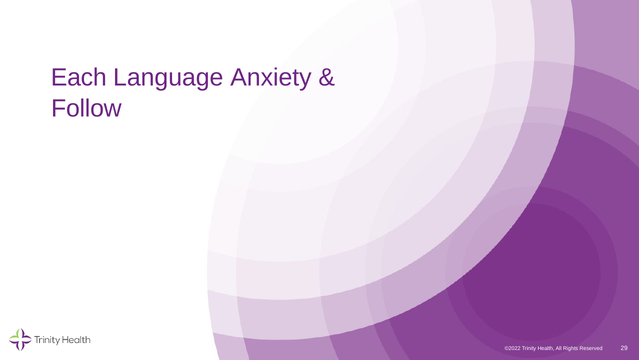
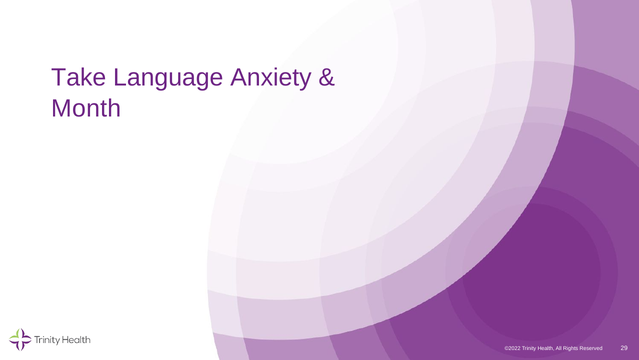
Each: Each -> Take
Follow: Follow -> Month
